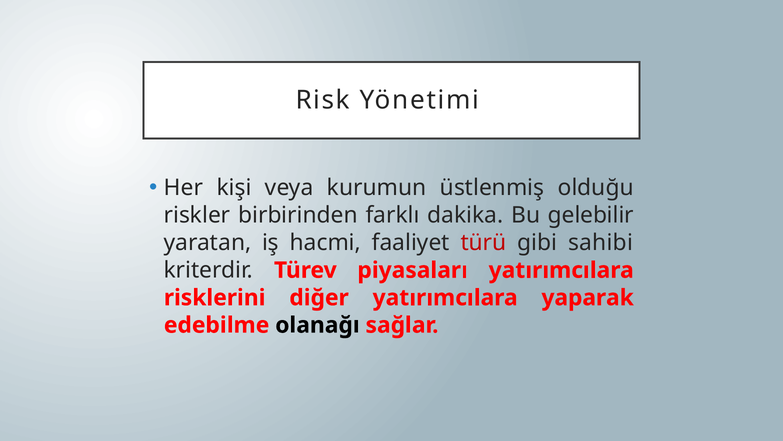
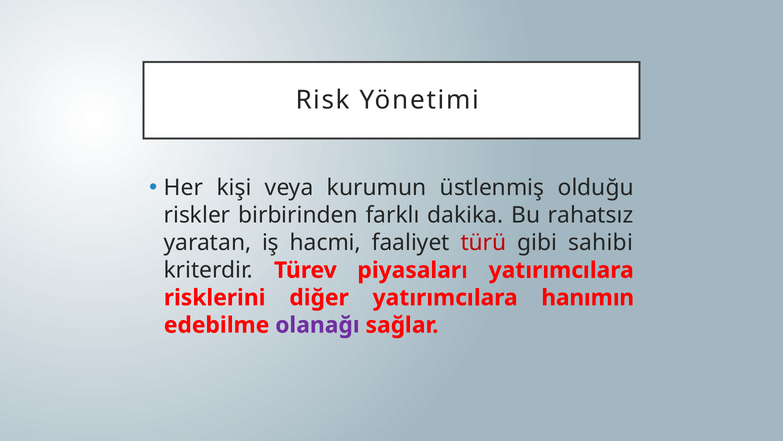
gelebilir: gelebilir -> rahatsız
yaparak: yaparak -> hanımın
olanağı colour: black -> purple
